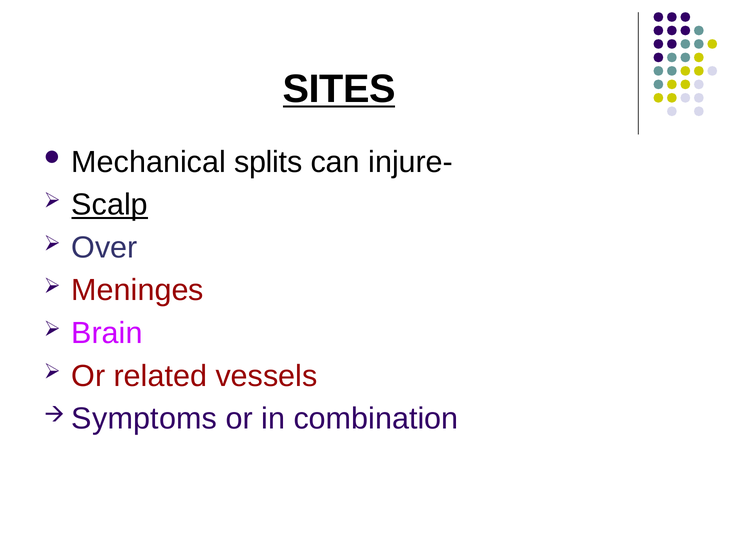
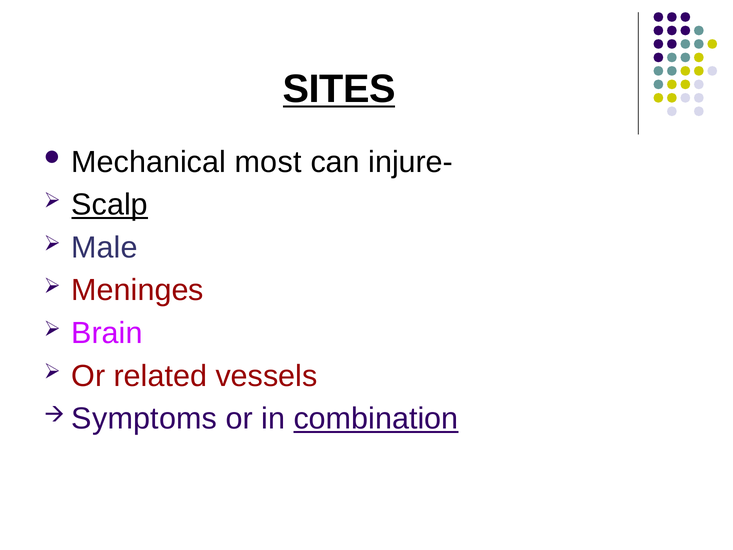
splits: splits -> most
Over: Over -> Male
combination underline: none -> present
